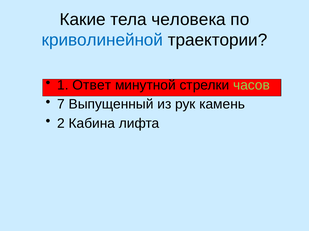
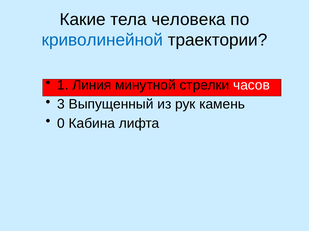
Ответ: Ответ -> Линия
часов colour: light green -> white
7: 7 -> 3
2: 2 -> 0
